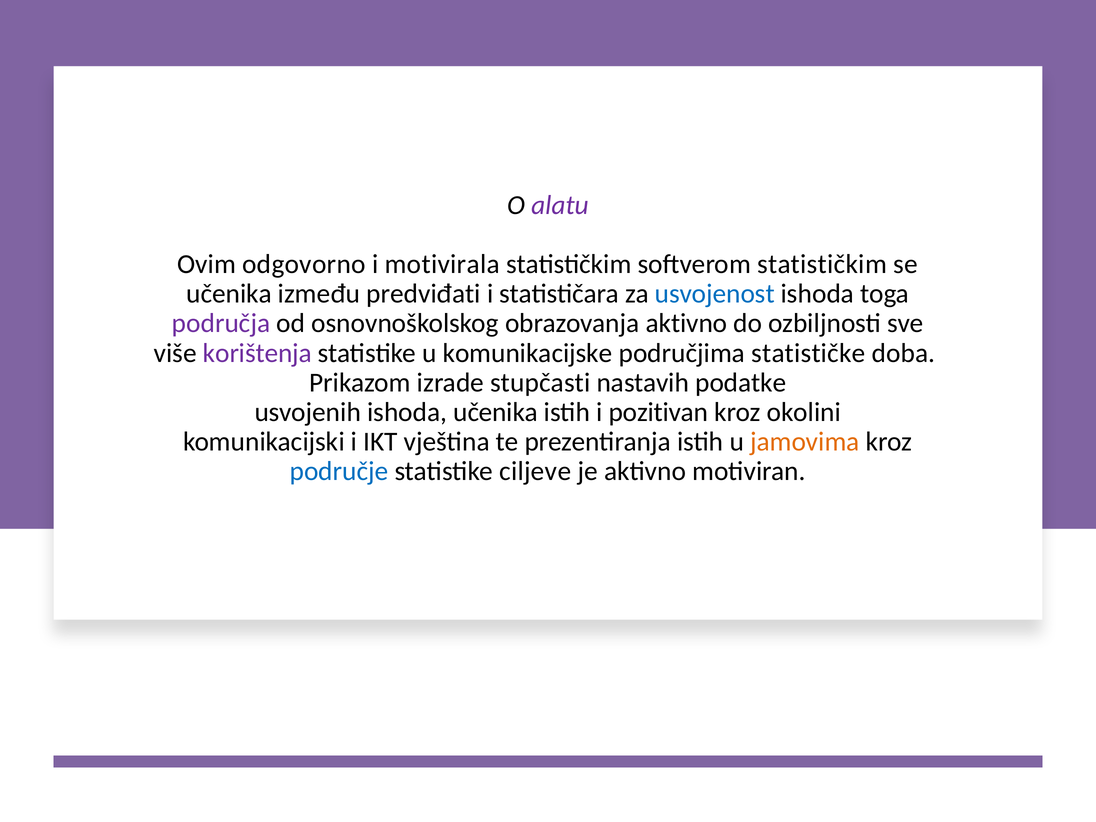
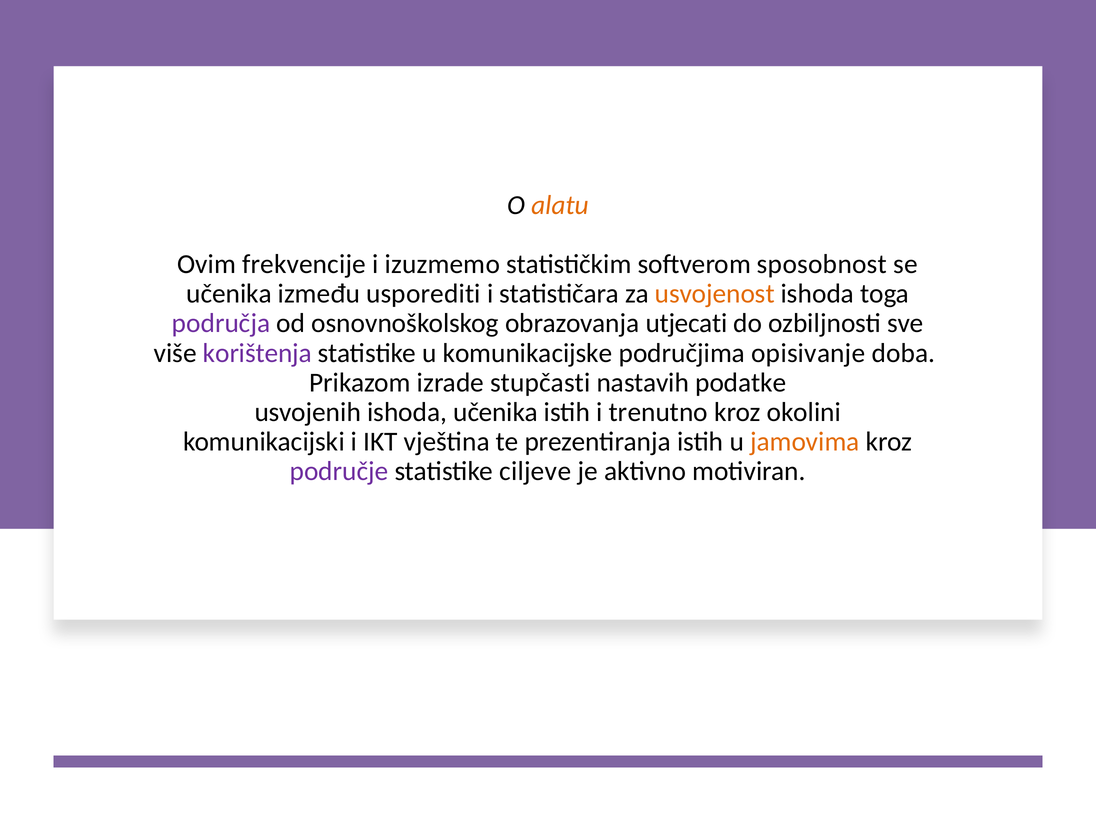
alatu colour: purple -> orange
odgovorno: odgovorno -> frekvencije
motivirala: motivirala -> izuzmemo
softverom statističkim: statističkim -> sposobnost
predviđati: predviđati -> usporediti
usvojenost colour: blue -> orange
obrazovanja aktivno: aktivno -> utjecati
statističke: statističke -> opisivanje
pozitivan: pozitivan -> trenutno
područje colour: blue -> purple
